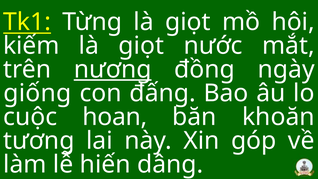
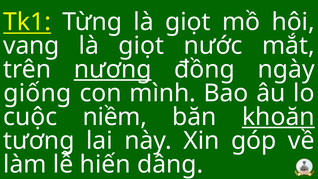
kiếm: kiếm -> vang
đấng: đấng -> mình
hoan: hoan -> niềm
khoăn underline: none -> present
